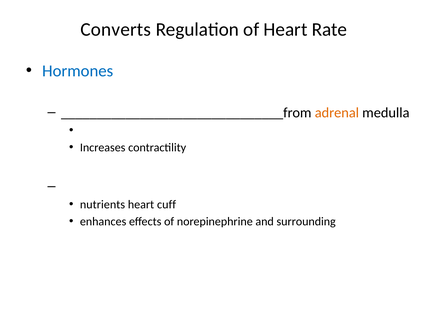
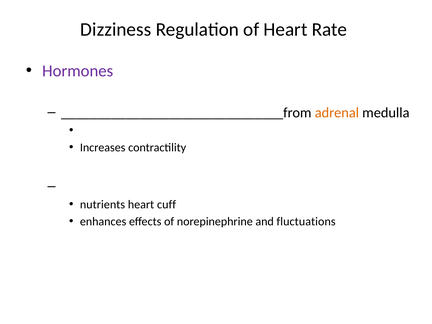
Converts: Converts -> Dizziness
Hormones colour: blue -> purple
surrounding: surrounding -> fluctuations
